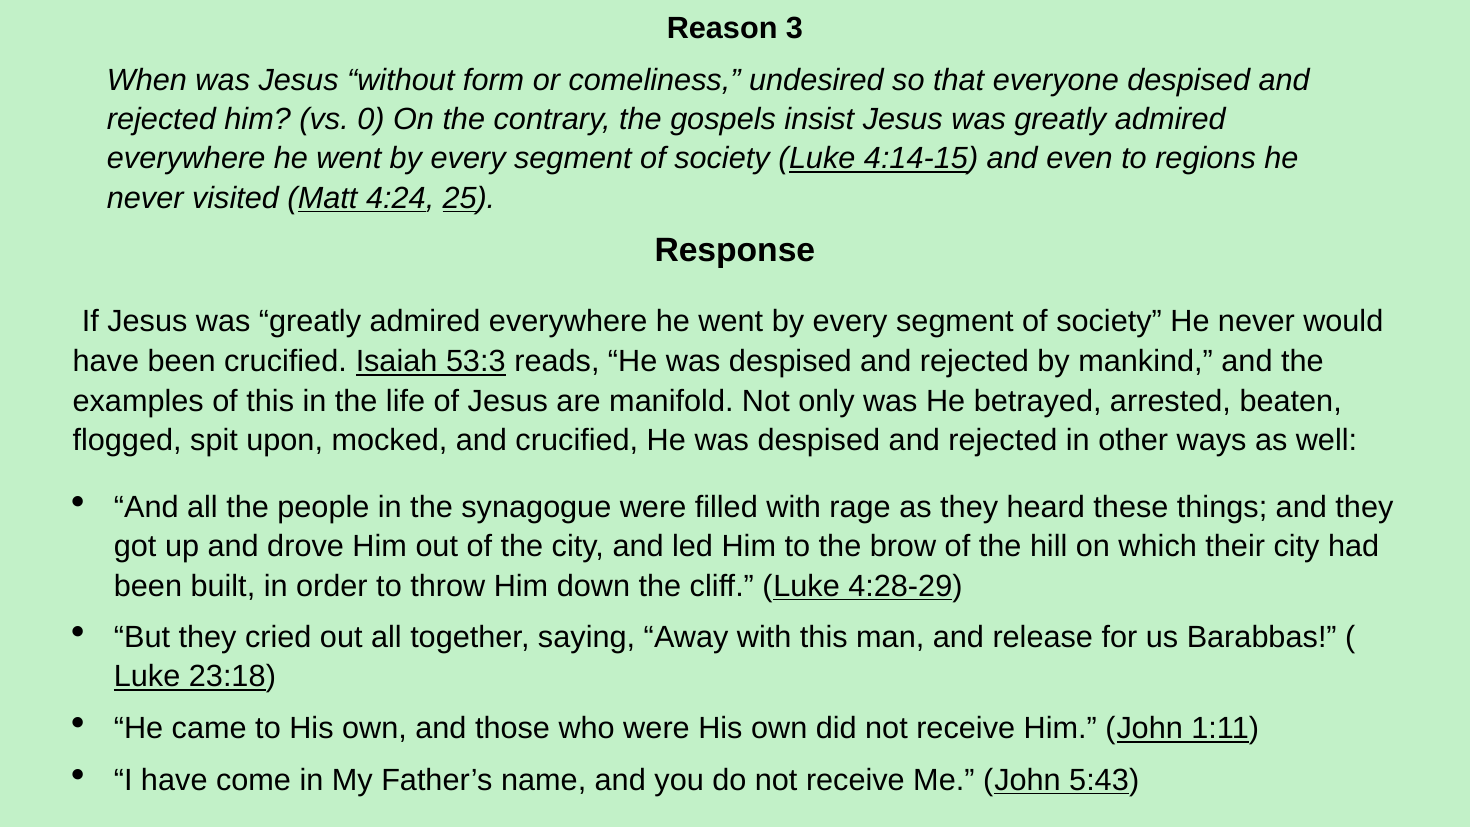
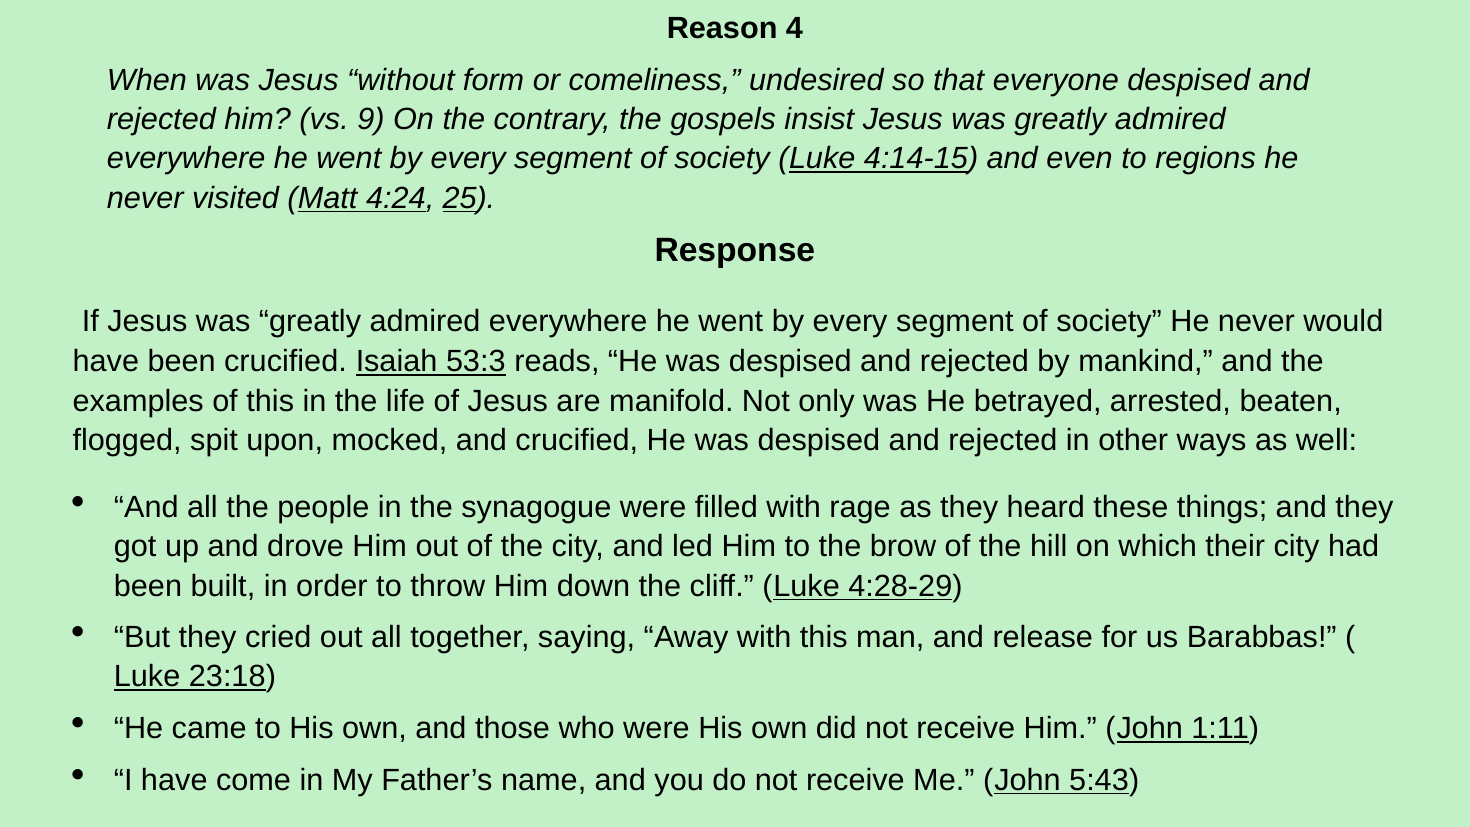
3: 3 -> 4
0: 0 -> 9
